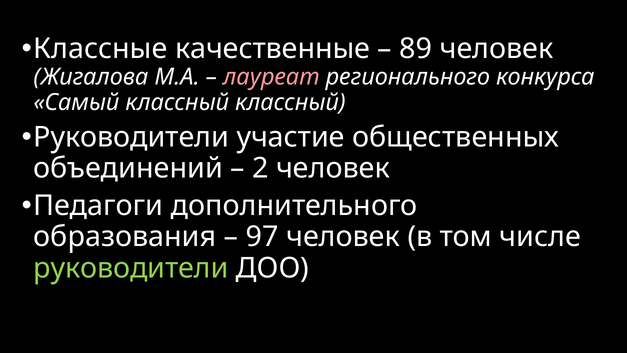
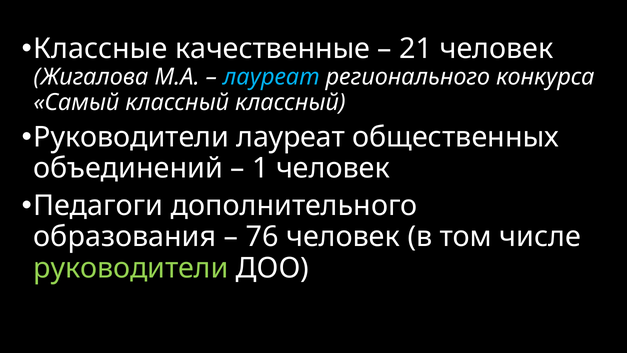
89: 89 -> 21
лауреат at (271, 77) colour: pink -> light blue
Руководители участие: участие -> лауреат
2: 2 -> 1
97: 97 -> 76
